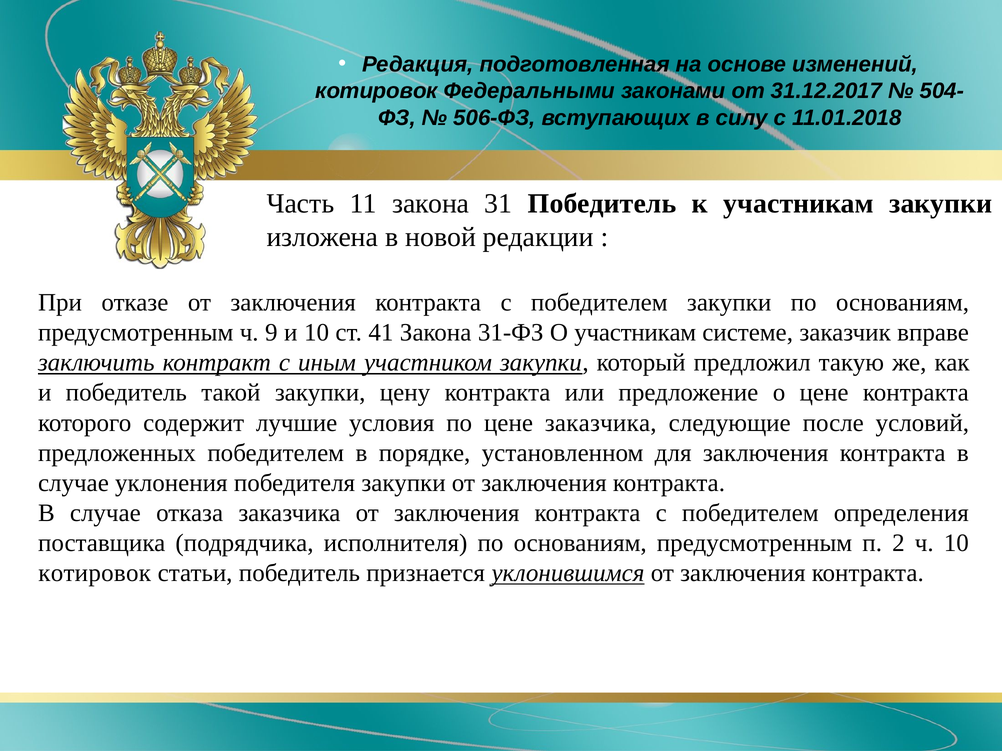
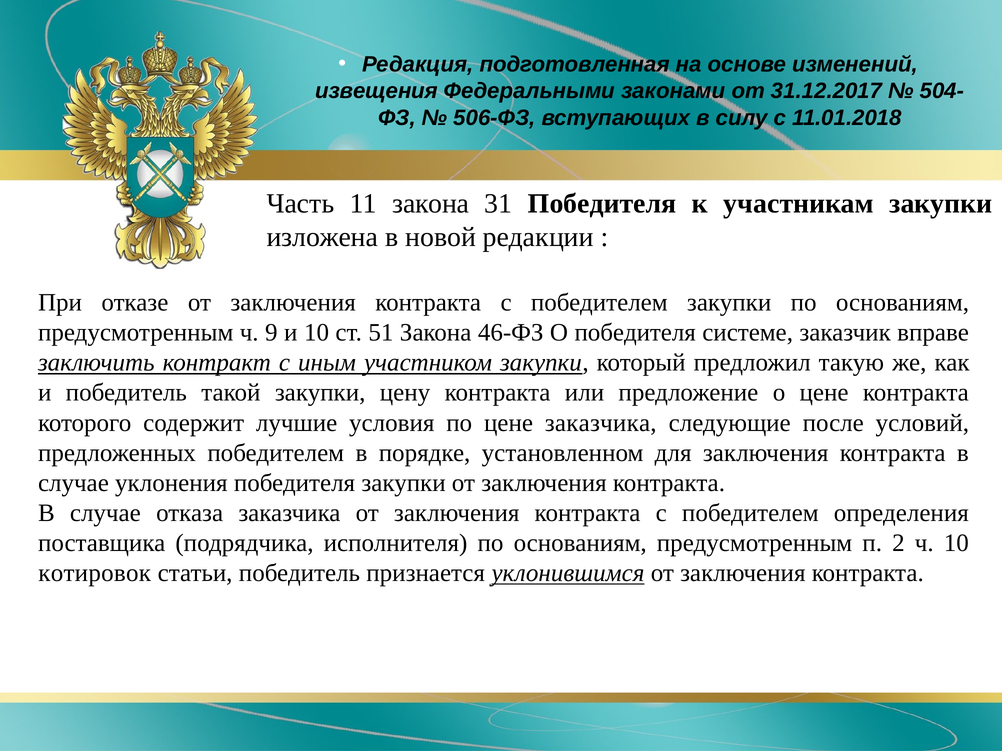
котировок at (377, 91): котировок -> извещения
31 Победитель: Победитель -> Победителя
41: 41 -> 51
31-ФЗ: 31-ФЗ -> 46-ФЗ
О участникам: участникам -> победителя
